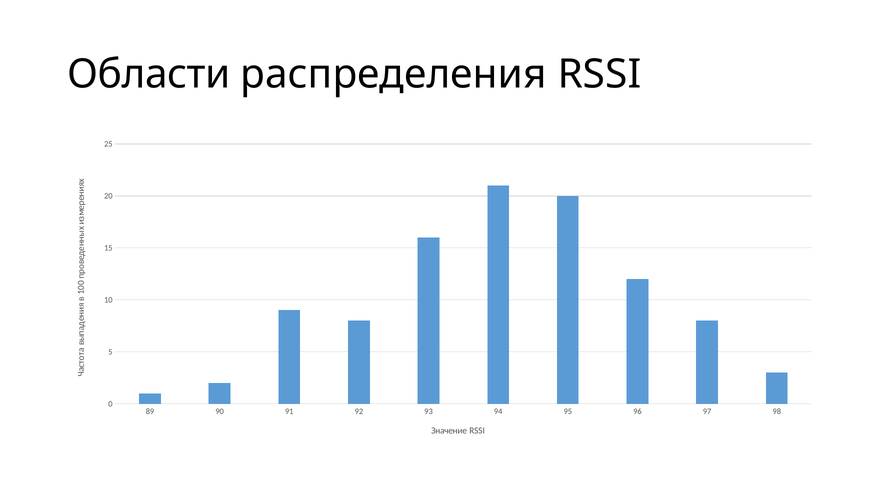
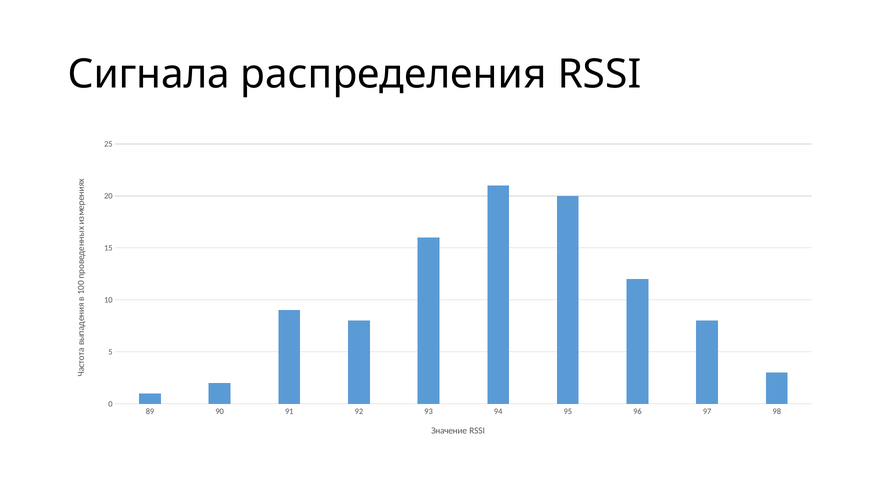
Области: Области -> Сигнала
